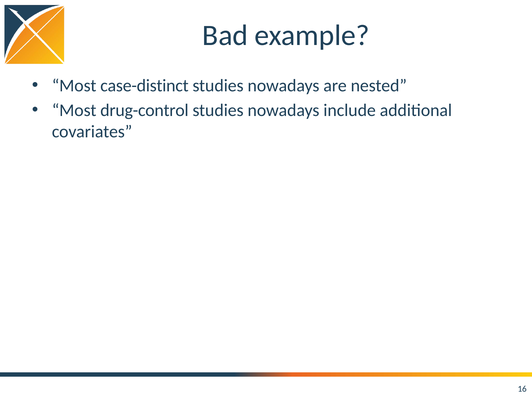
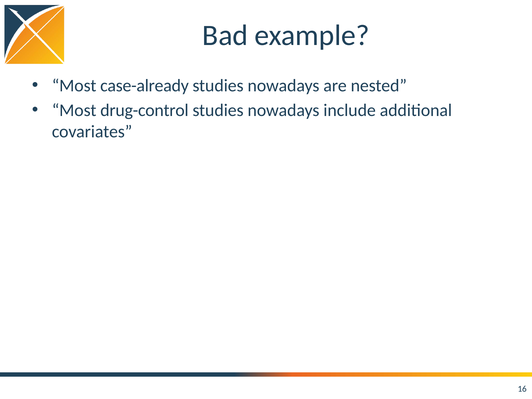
case-distinct: case-distinct -> case-already
